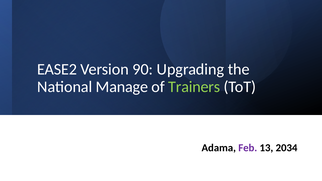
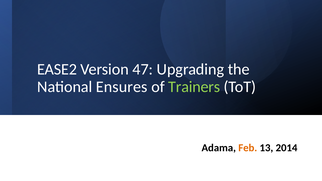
90: 90 -> 47
Manage: Manage -> Ensures
Feb colour: purple -> orange
2034: 2034 -> 2014
